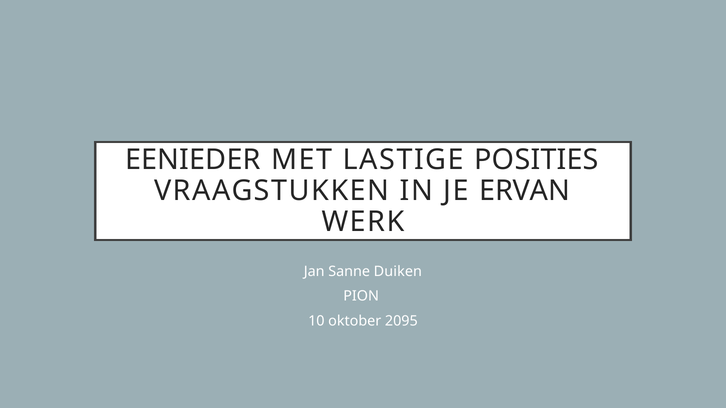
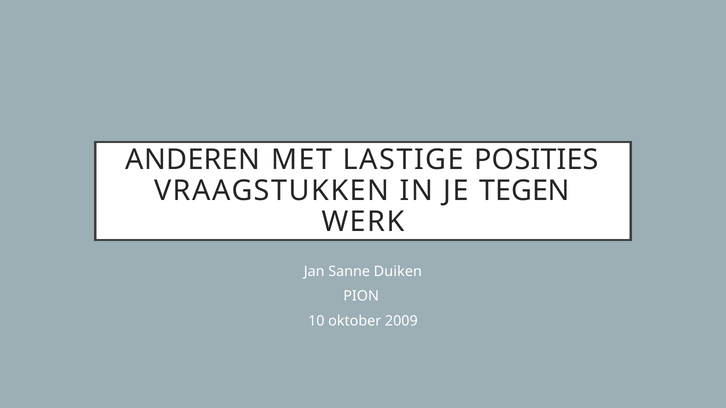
EENIEDER: EENIEDER -> ANDEREN
ERVAN: ERVAN -> TEGEN
2095: 2095 -> 2009
